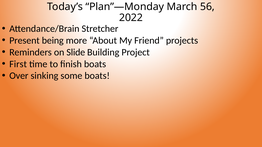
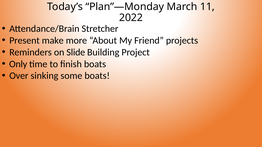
56: 56 -> 11
being: being -> make
First: First -> Only
